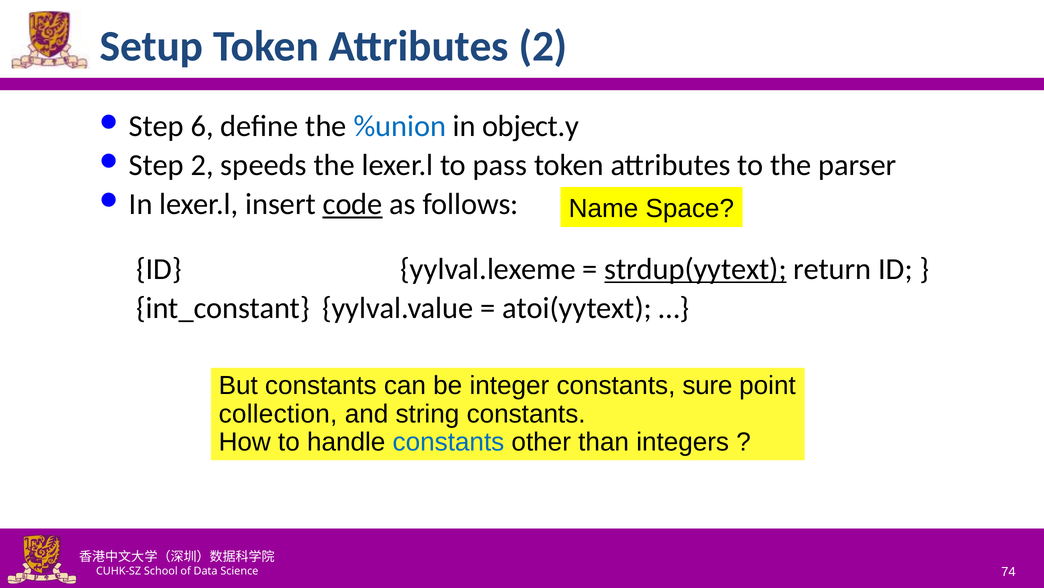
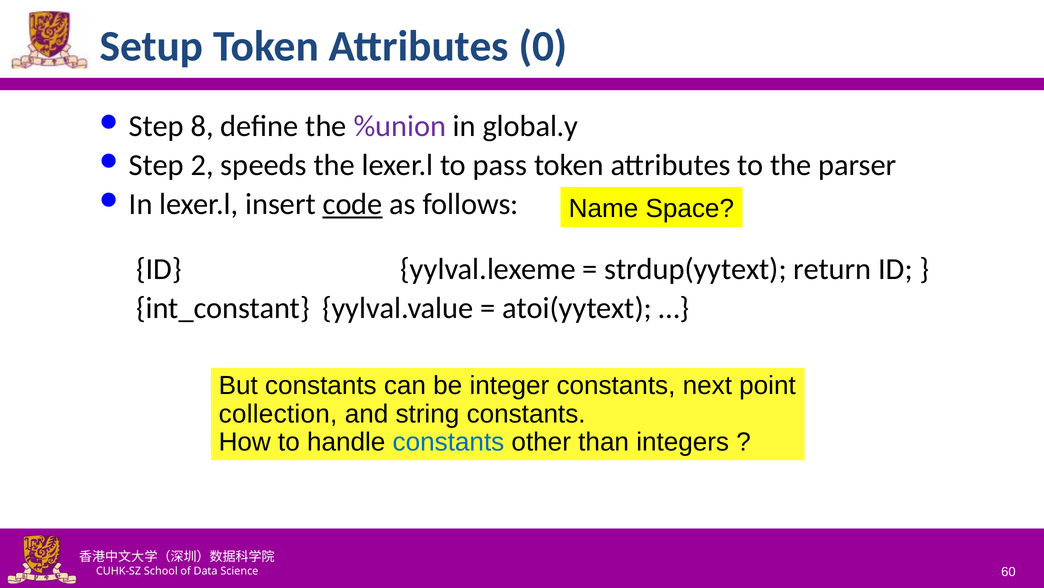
Attributes 2: 2 -> 0
6: 6 -> 8
%union colour: blue -> purple
object.y: object.y -> global.y
strdup(yytext underline: present -> none
sure: sure -> next
74: 74 -> 60
